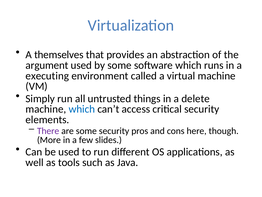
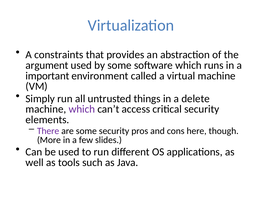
themselves: themselves -> constraints
executing: executing -> important
which at (82, 109) colour: blue -> purple
